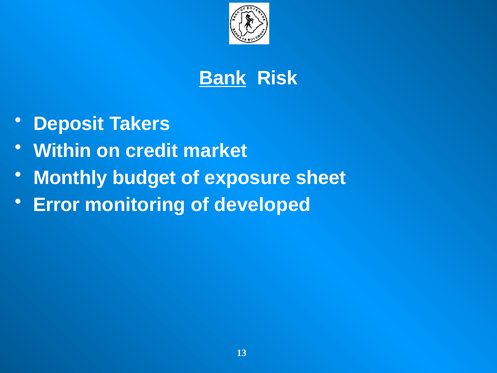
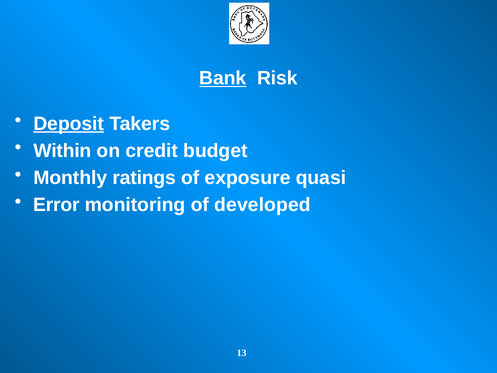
Deposit underline: none -> present
market: market -> budget
budget: budget -> ratings
sheet: sheet -> quasi
